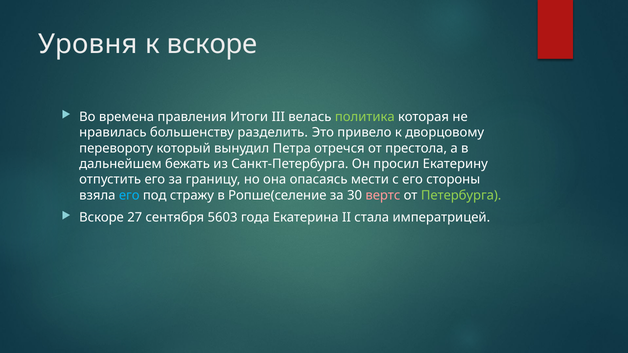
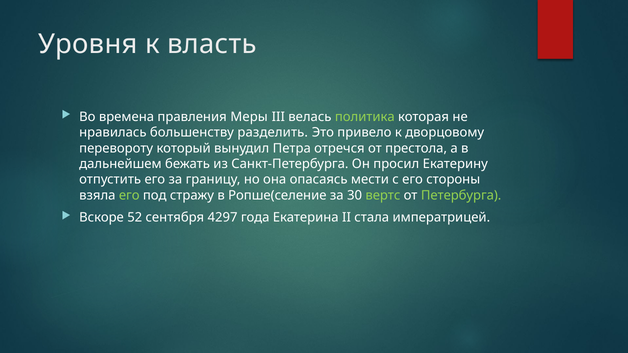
к вскоре: вскоре -> власть
Итоги: Итоги -> Меры
его at (129, 195) colour: light blue -> light green
вертс colour: pink -> light green
27: 27 -> 52
5603: 5603 -> 4297
